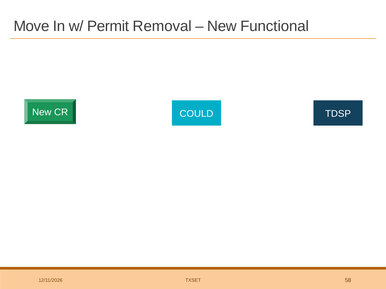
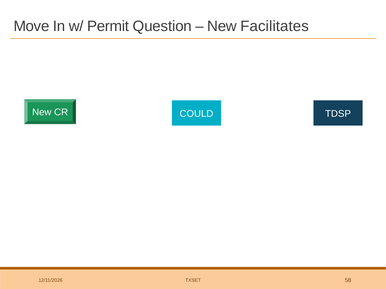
Removal: Removal -> Question
Functional: Functional -> Facilitates
